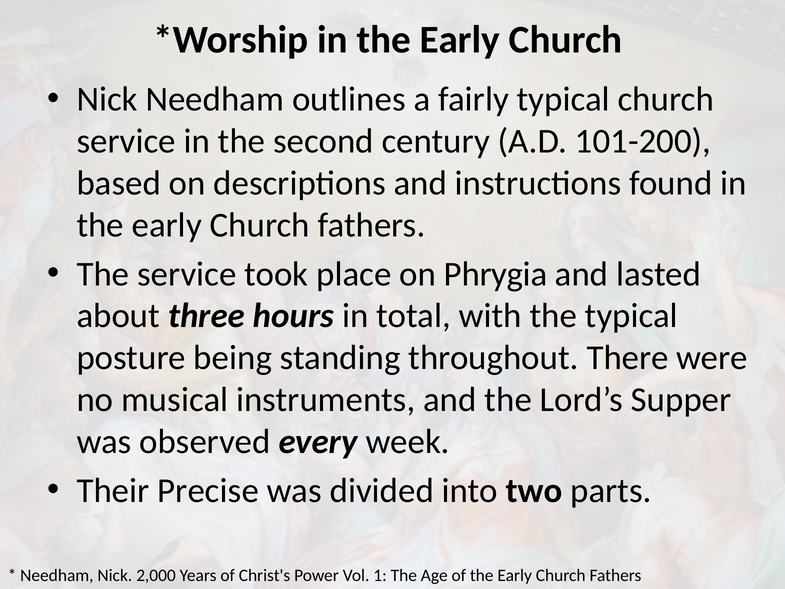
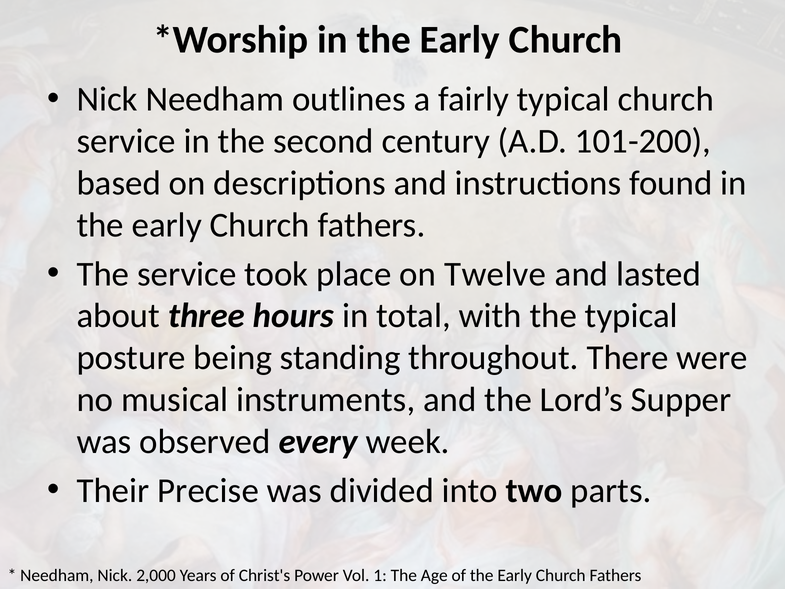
Phrygia: Phrygia -> Twelve
